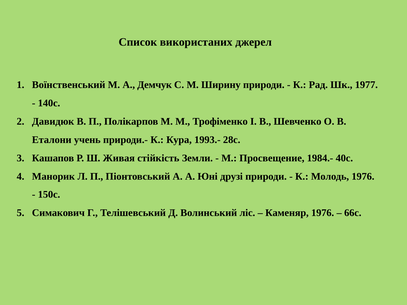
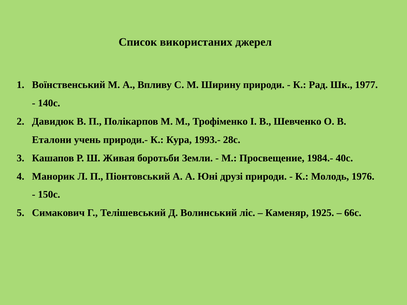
Демчук: Демчук -> Впливу
стійкість: стійкість -> боротьби
Каменяр 1976: 1976 -> 1925
